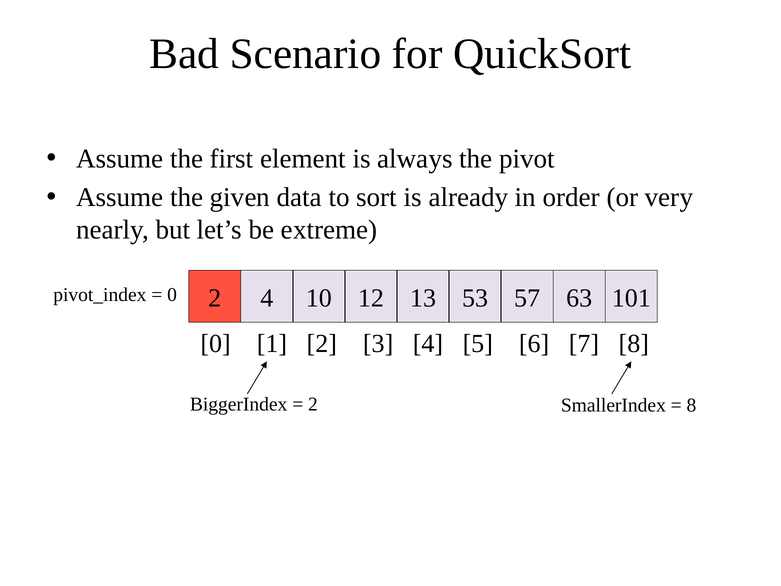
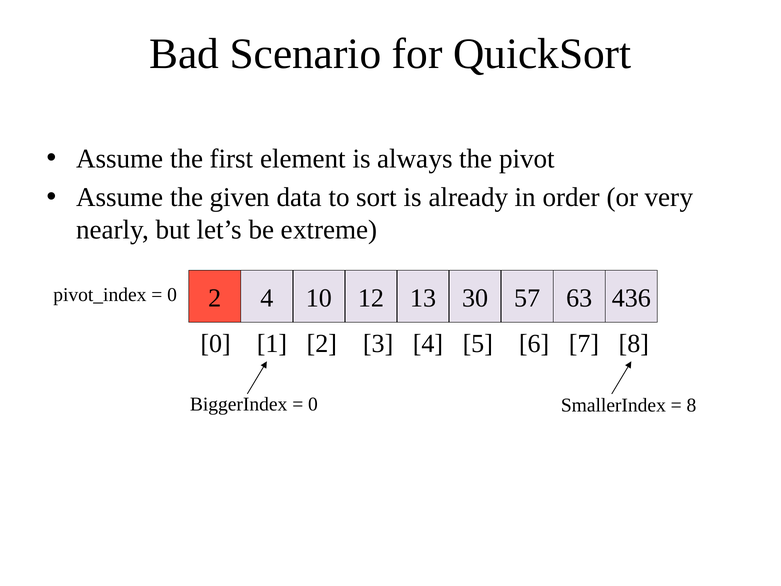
53: 53 -> 30
101: 101 -> 436
2 at (313, 404): 2 -> 0
